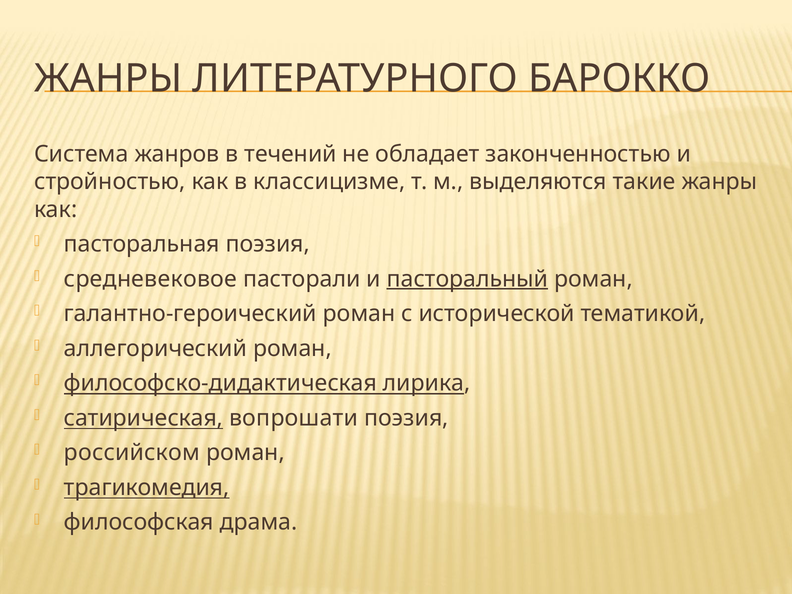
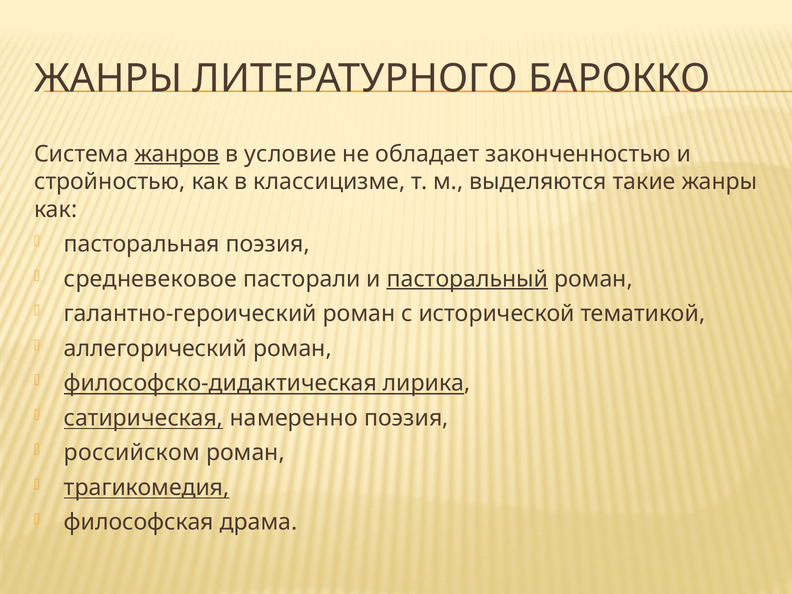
жанров underline: none -> present
течений: течений -> условие
вопрошати: вопрошати -> намеренно
